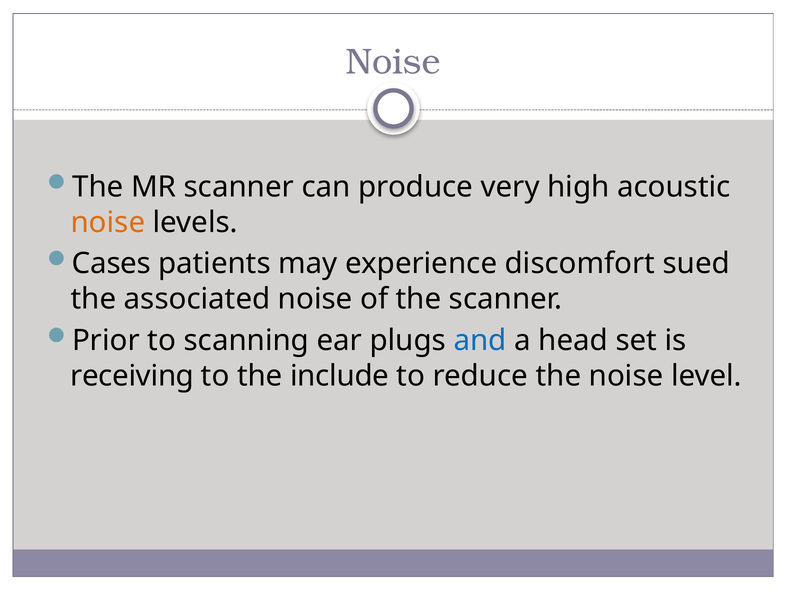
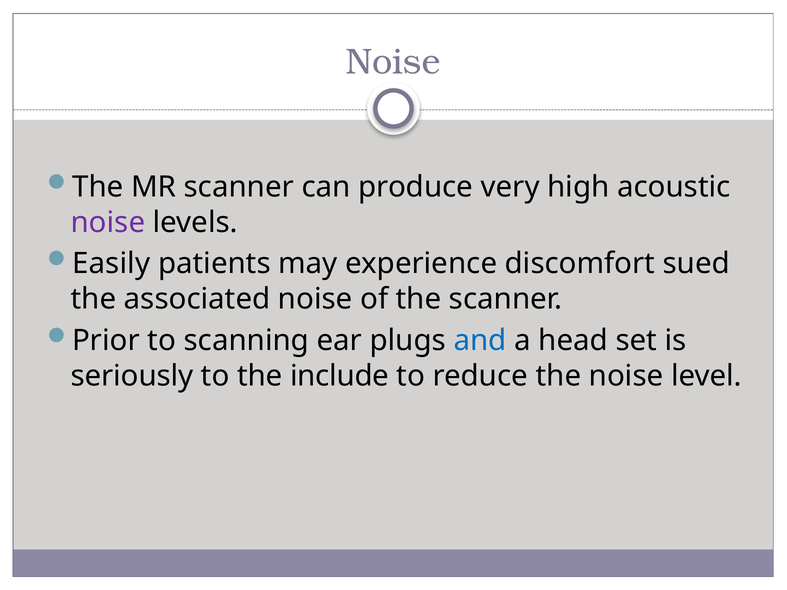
noise at (108, 222) colour: orange -> purple
Cases: Cases -> Easily
receiving: receiving -> seriously
